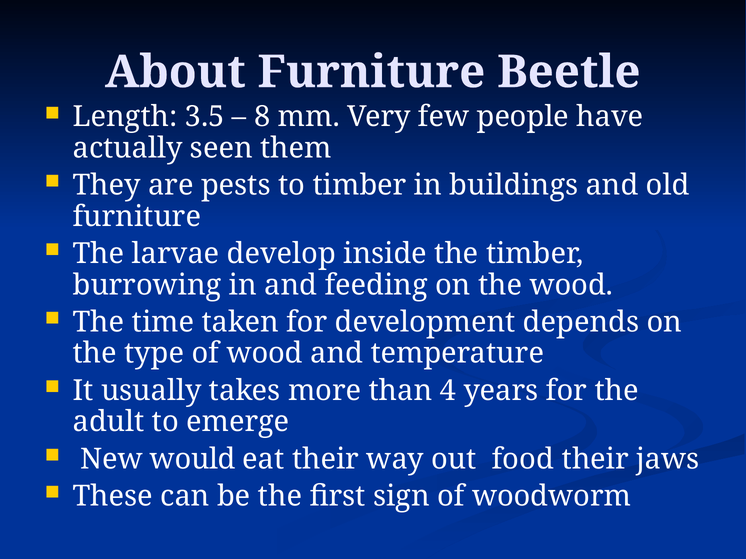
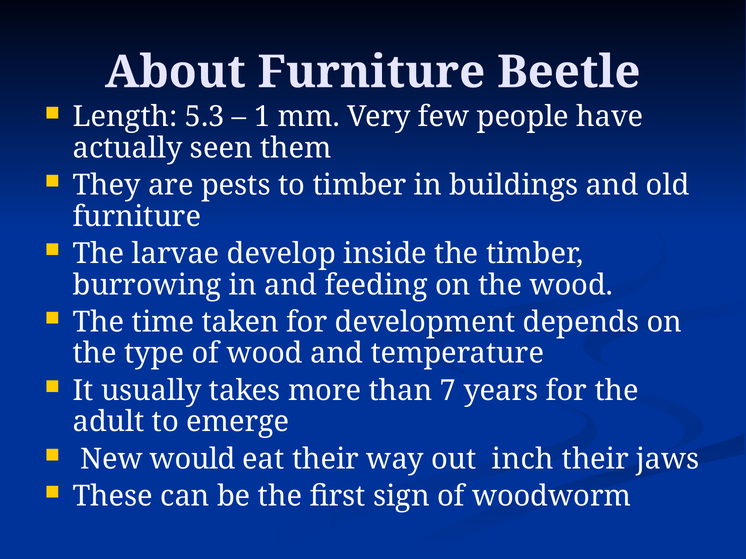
3.5: 3.5 -> 5.3
8: 8 -> 1
4: 4 -> 7
food: food -> inch
